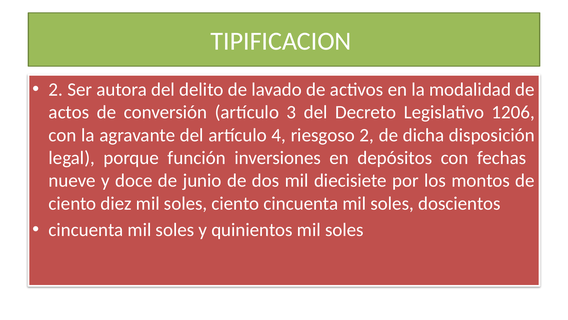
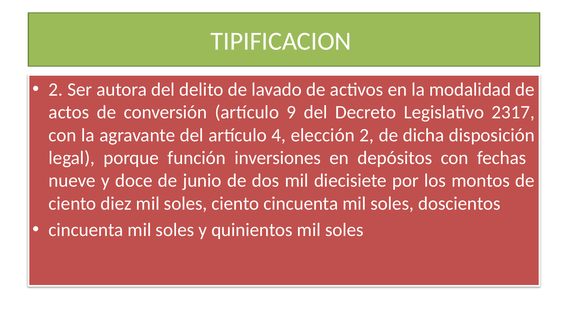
3: 3 -> 9
1206: 1206 -> 2317
riesgoso: riesgoso -> elección
